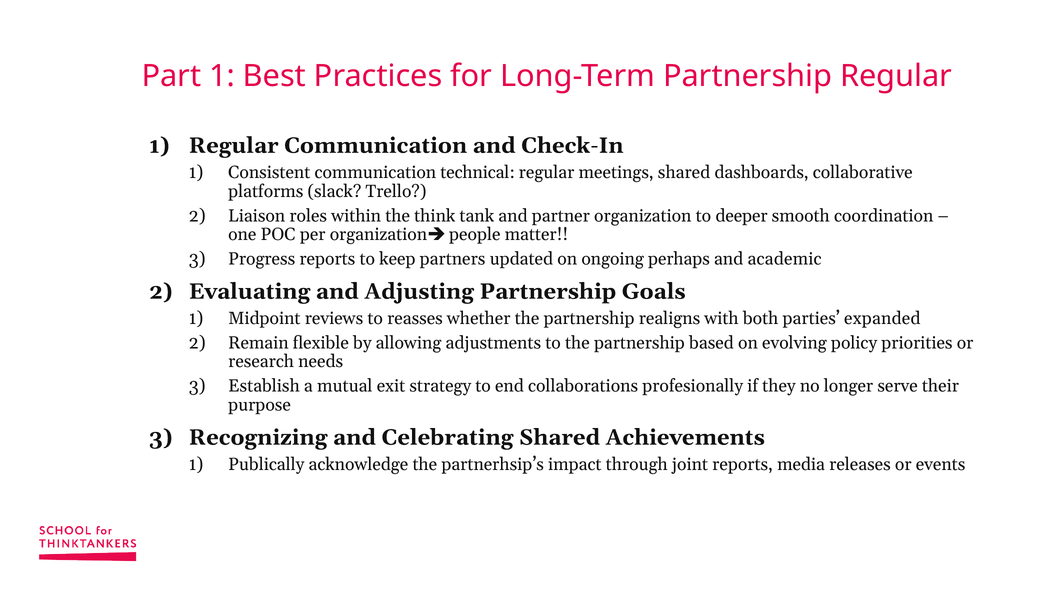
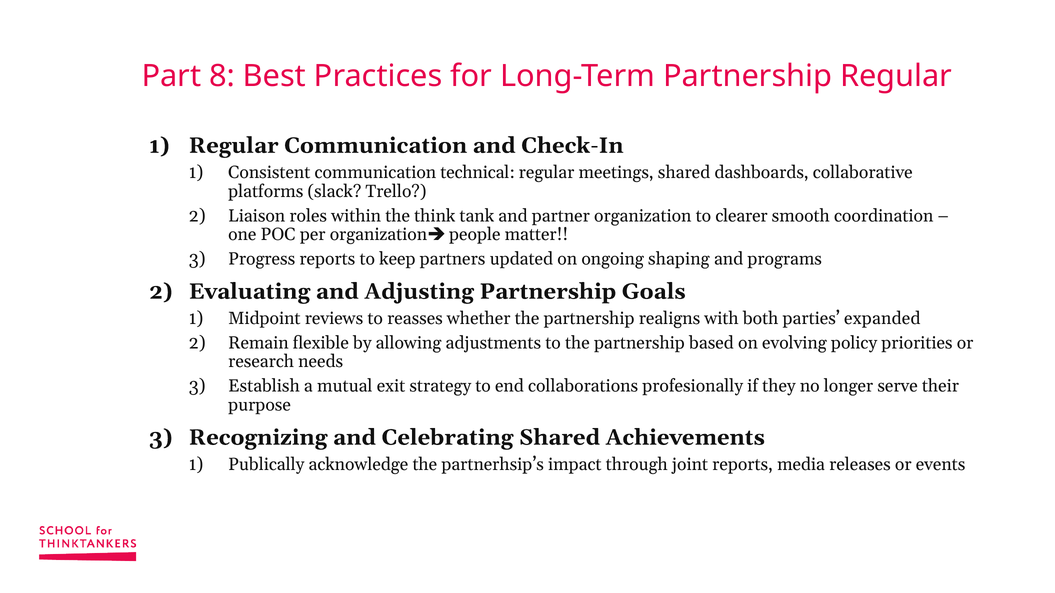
Part 1: 1 -> 8
deeper: deeper -> clearer
perhaps: perhaps -> shaping
academic: academic -> programs
